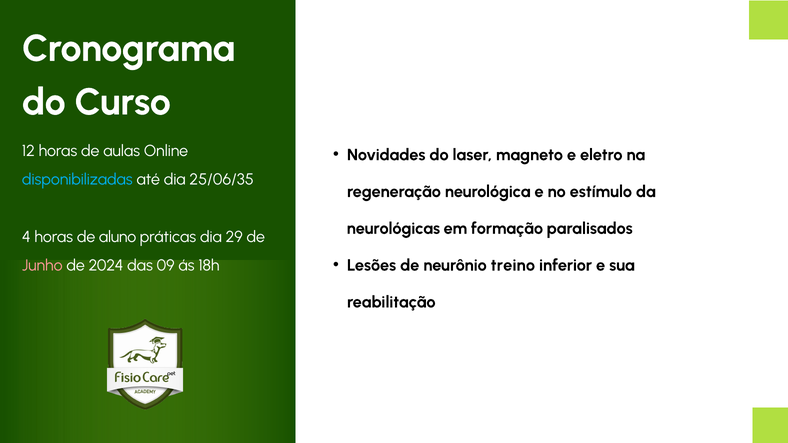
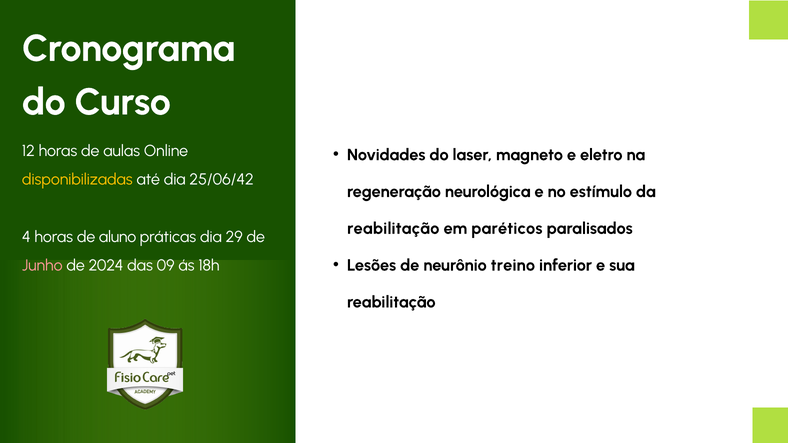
disponibilizadas colour: light blue -> yellow
25/06/35: 25/06/35 -> 25/06/42
neurológicas at (393, 229): neurológicas -> reabilitação
formação: formação -> paréticos
